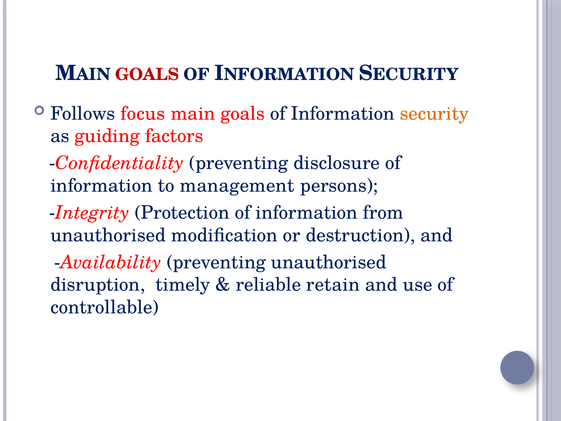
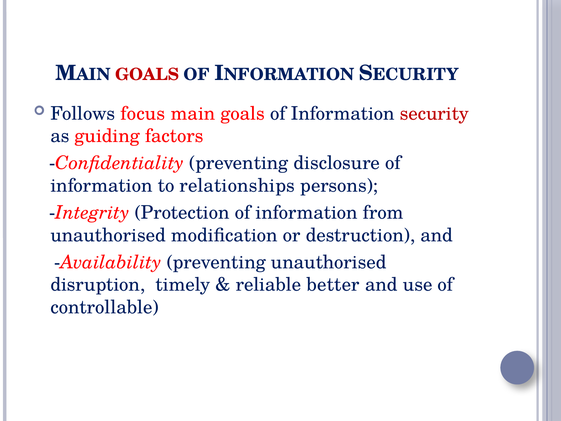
security colour: orange -> red
management: management -> relationships
retain: retain -> better
